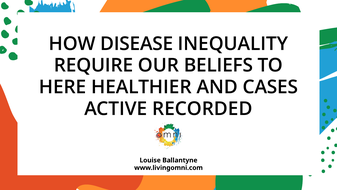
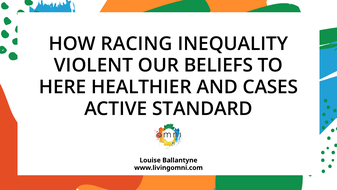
DISEASE: DISEASE -> RACING
REQUIRE: REQUIRE -> VIOLENT
RECORDED: RECORDED -> STANDARD
